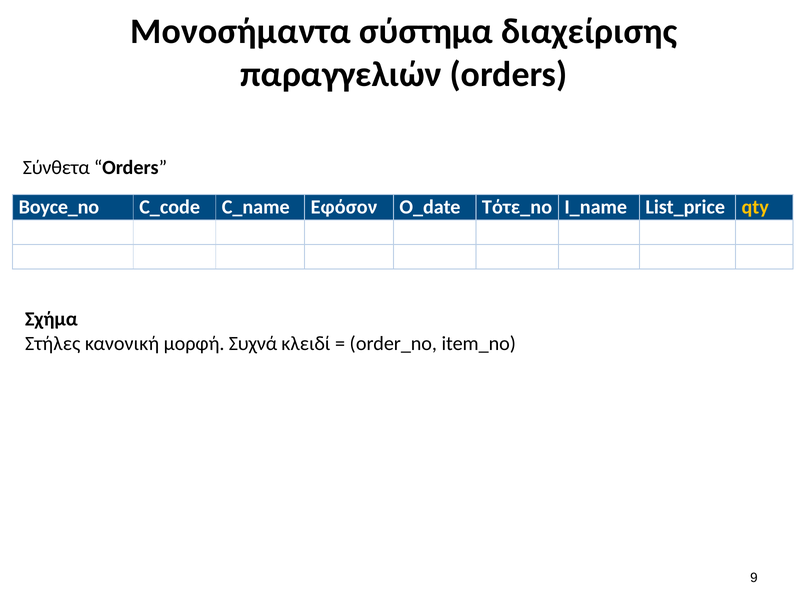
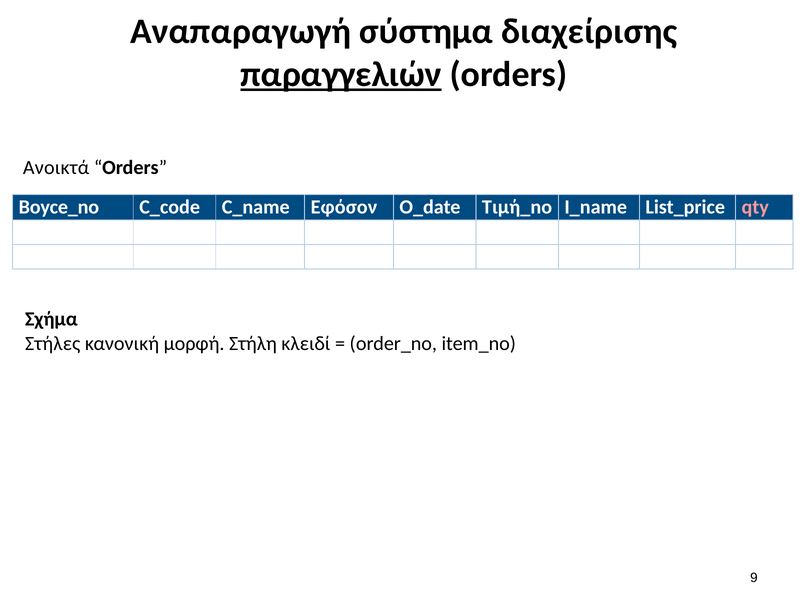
Μονοσήμαντα: Μονοσήμαντα -> Αναπαραγωγή
παραγγελιών underline: none -> present
Σύνθετα: Σύνθετα -> Ανοικτά
Τότε_no: Τότε_no -> Τιμή_no
qty colour: yellow -> pink
Συχνά: Συχνά -> Στήλη
